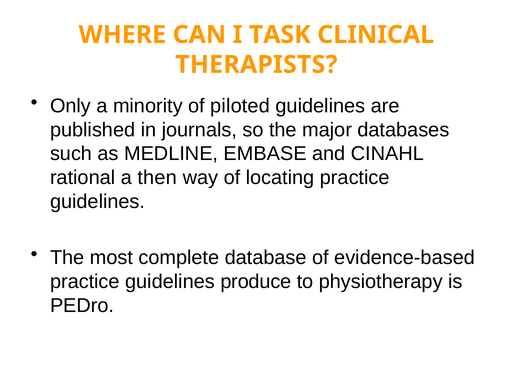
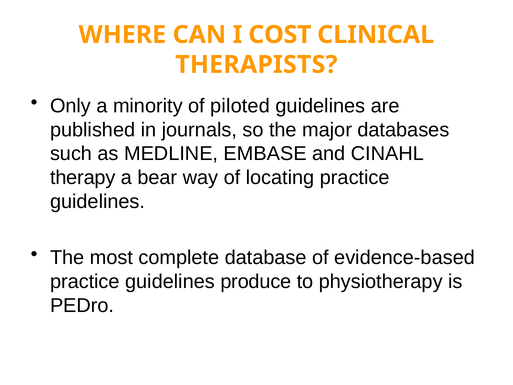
TASK: TASK -> COST
rational: rational -> therapy
then: then -> bear
